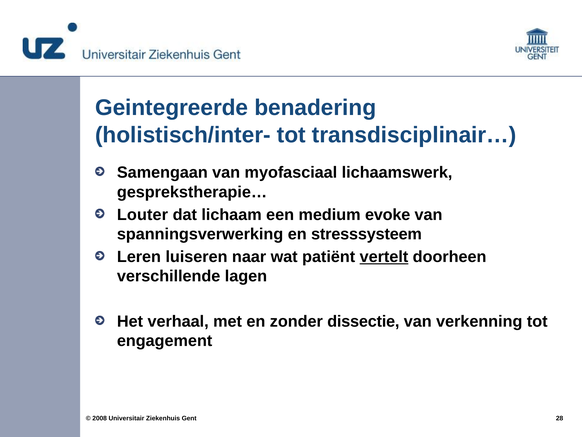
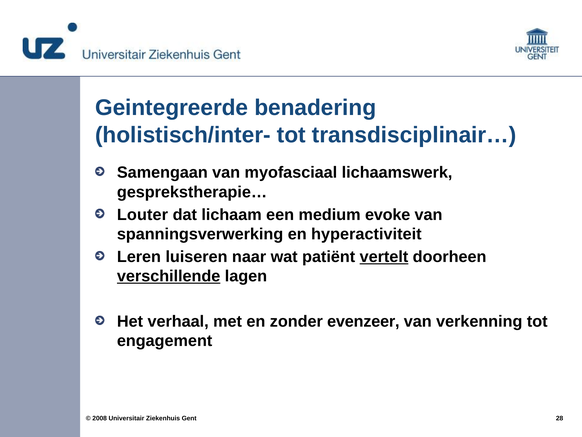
stresssysteem: stresssysteem -> hyperactiviteit
verschillende underline: none -> present
dissectie: dissectie -> evenzeer
